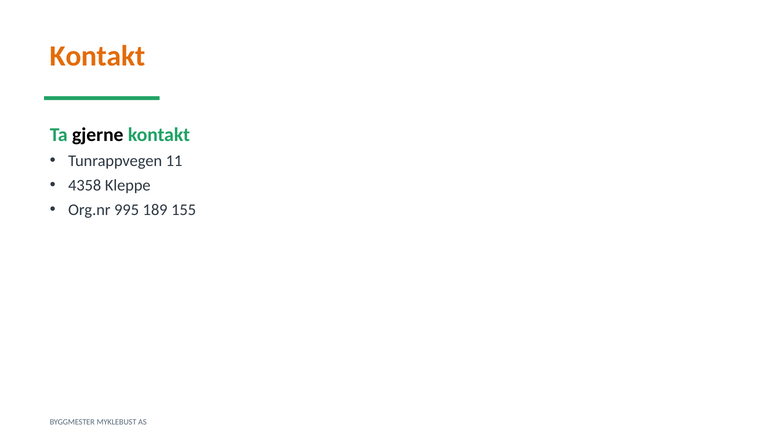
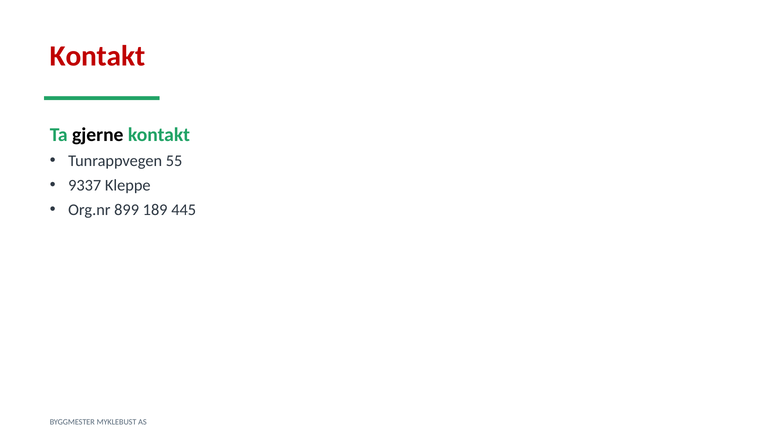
Kontakt at (98, 56) colour: orange -> red
11: 11 -> 55
4358: 4358 -> 9337
995: 995 -> 899
155: 155 -> 445
